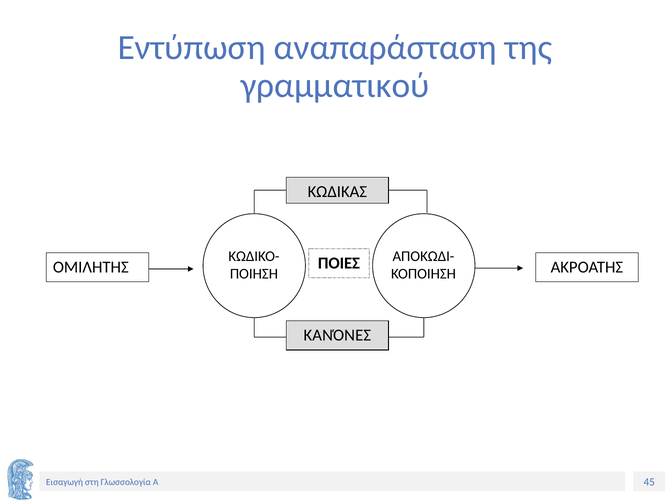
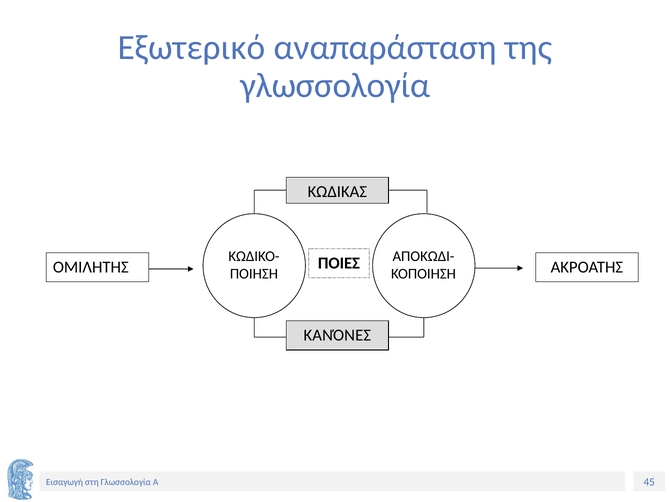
Εντύπωση: Εντύπωση -> Εξωτερικό
γραμματικού at (335, 86): γραμματικού -> γλωσσολογία
